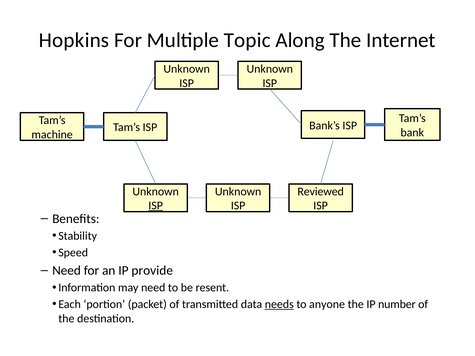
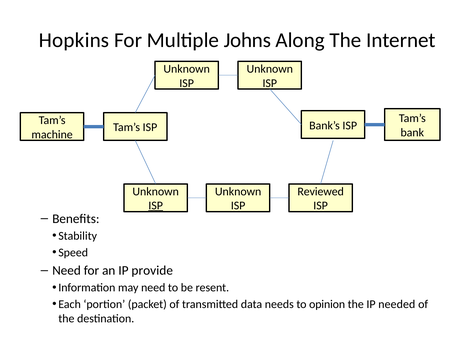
Topic: Topic -> Johns
needs underline: present -> none
anyone: anyone -> opinion
number: number -> needed
